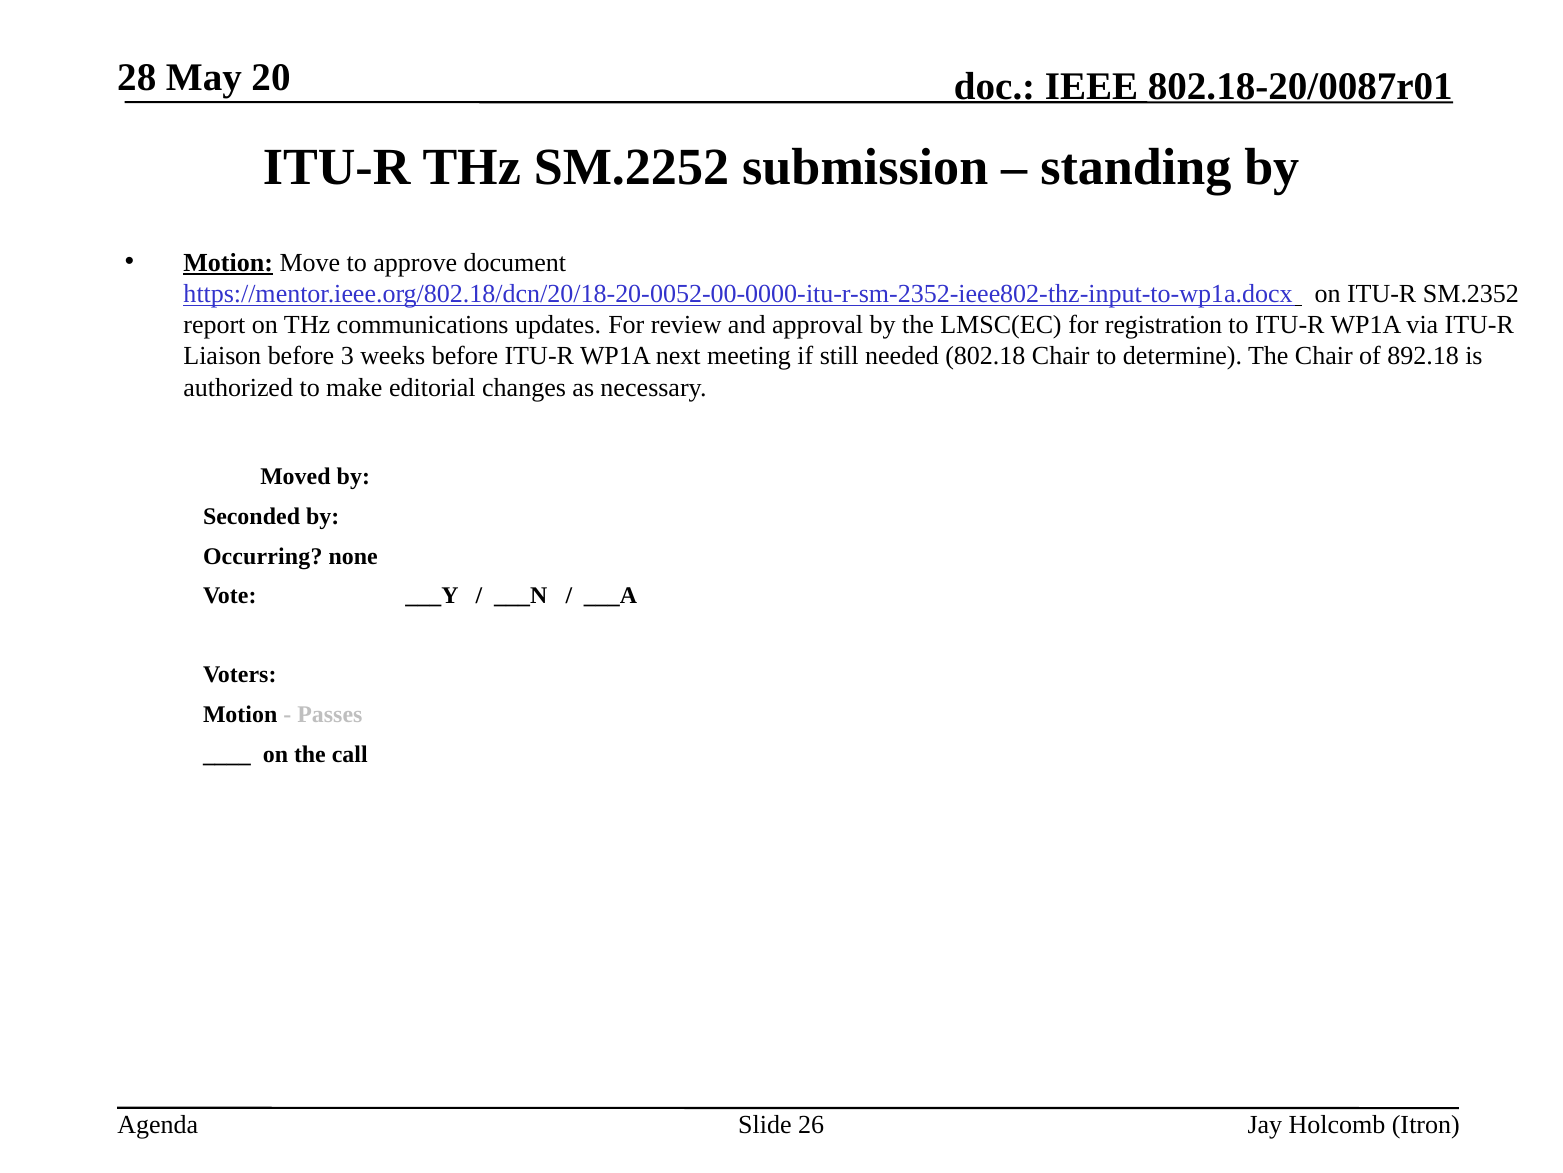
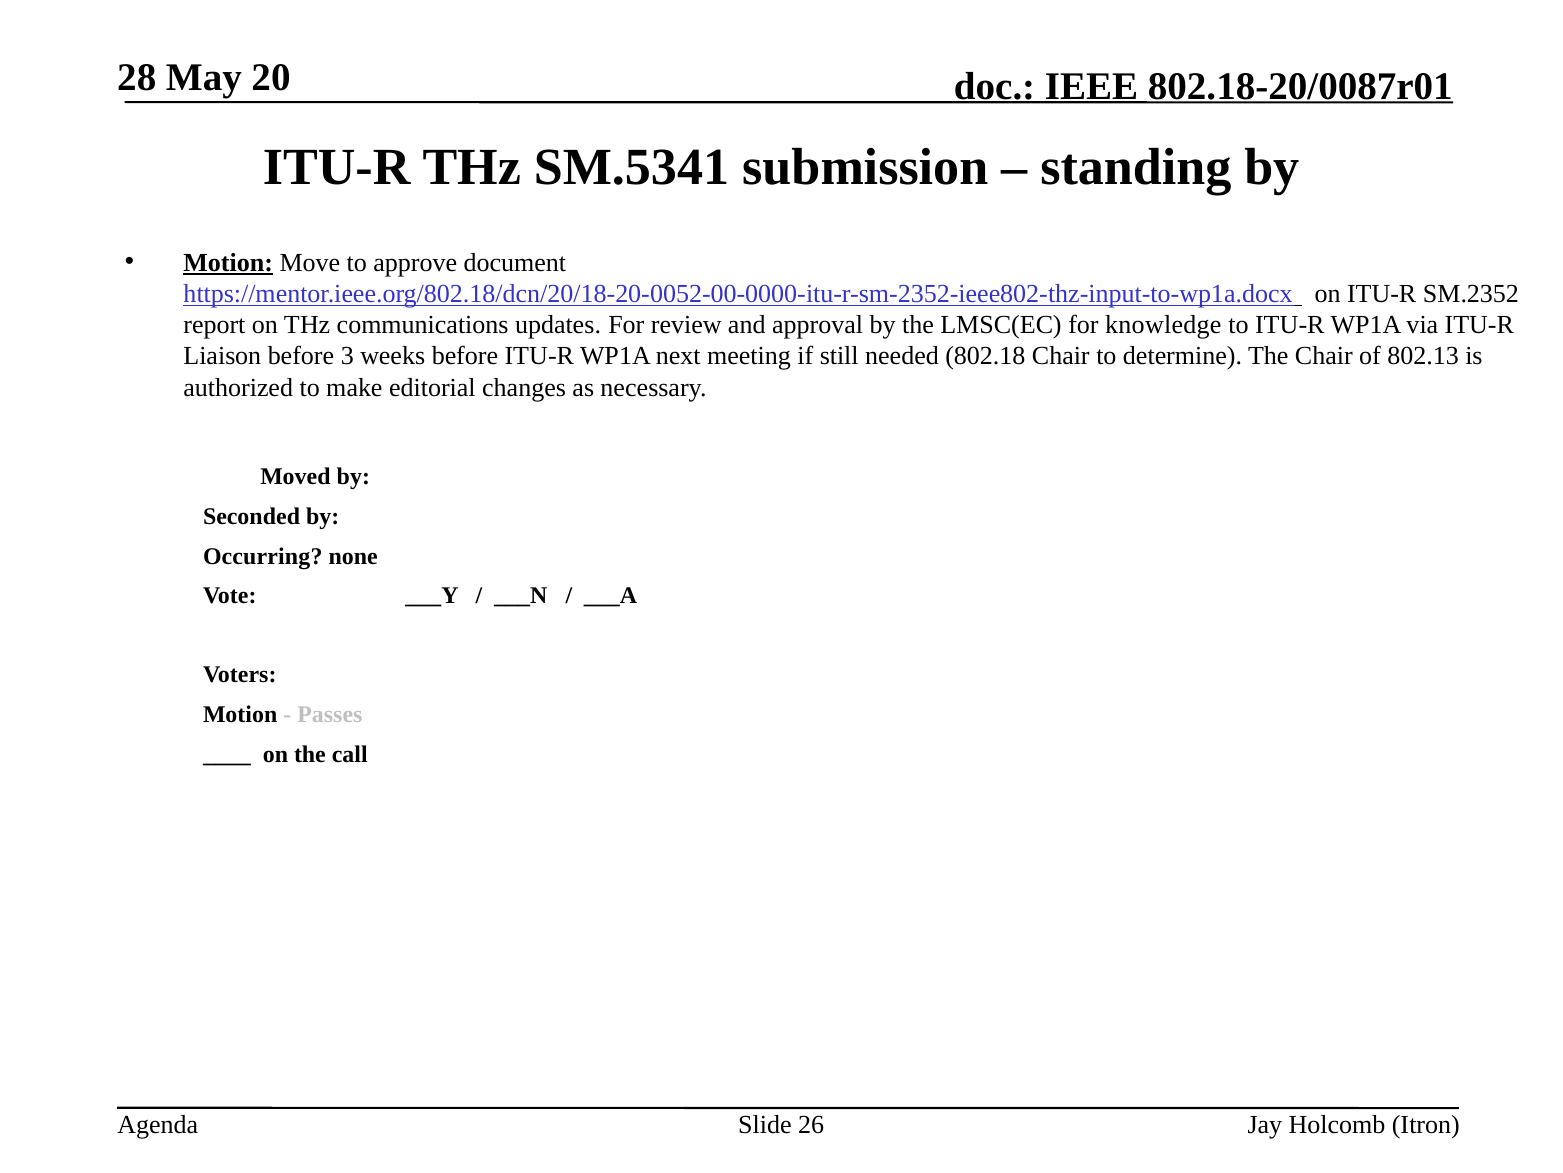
SM.2252: SM.2252 -> SM.5341
registration: registration -> knowledge
892.18: 892.18 -> 802.13
